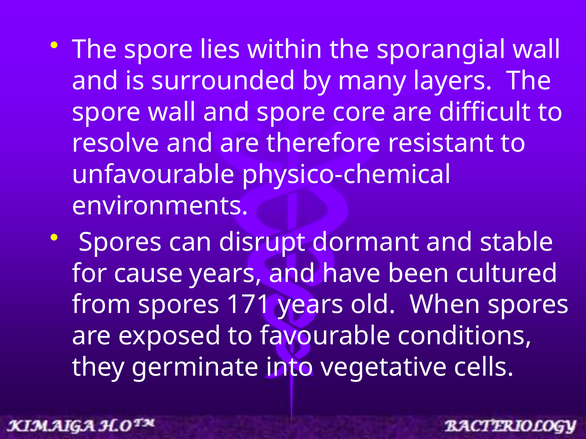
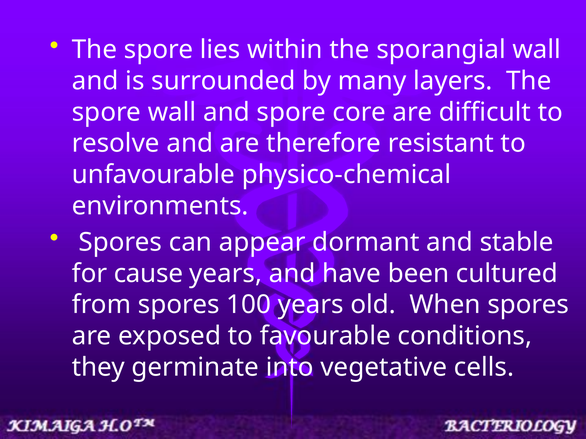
disrupt: disrupt -> appear
171: 171 -> 100
